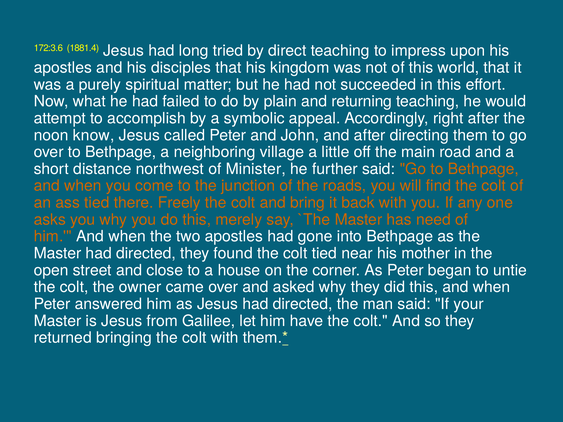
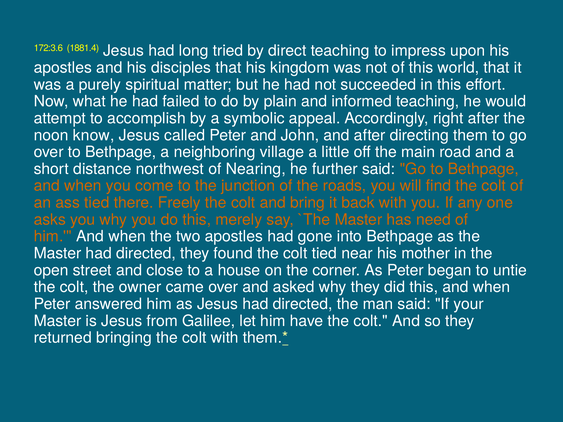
returning: returning -> informed
Minister: Minister -> Nearing
